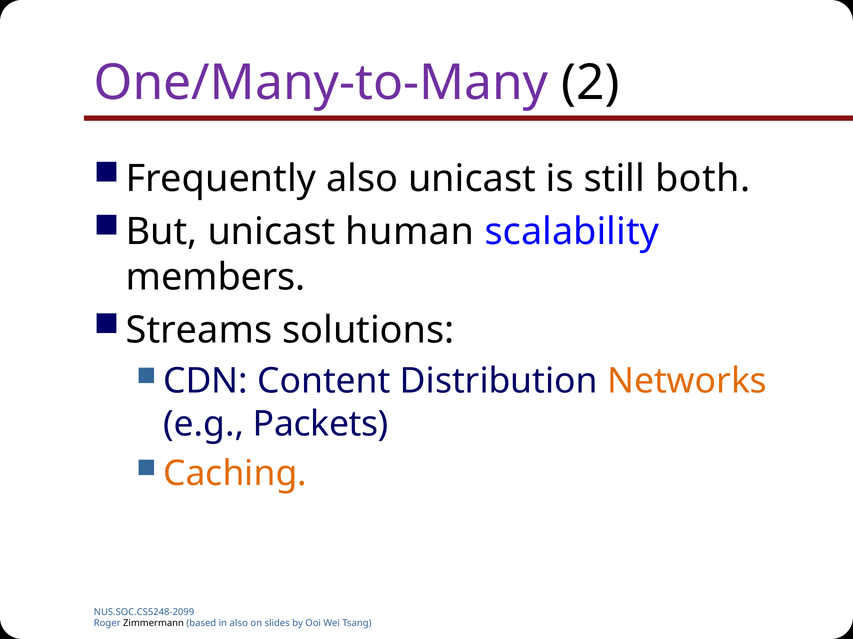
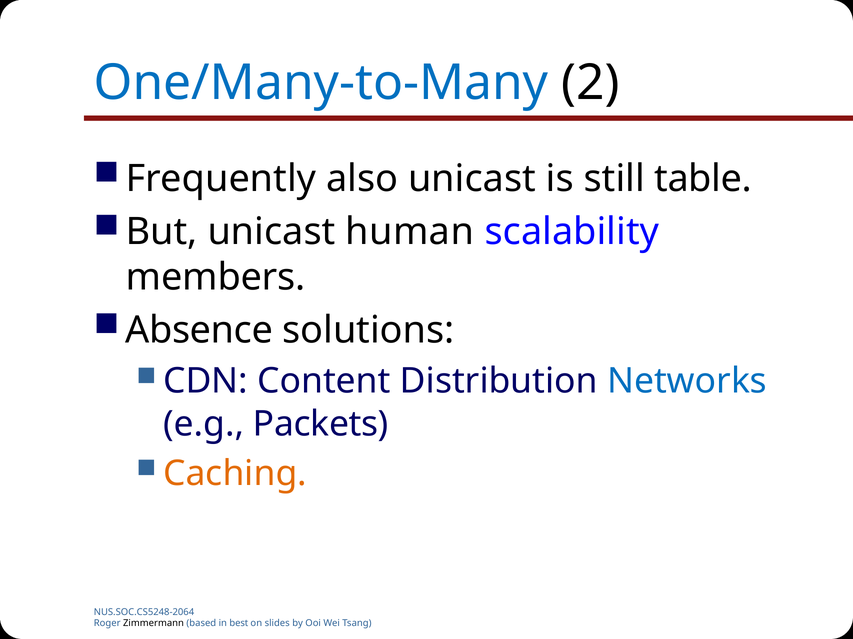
One/Many-to-Many colour: purple -> blue
both: both -> table
Streams: Streams -> Absence
Networks colour: orange -> blue
NUS.SOC.CS5248-2099: NUS.SOC.CS5248-2099 -> NUS.SOC.CS5248-2064
in also: also -> best
